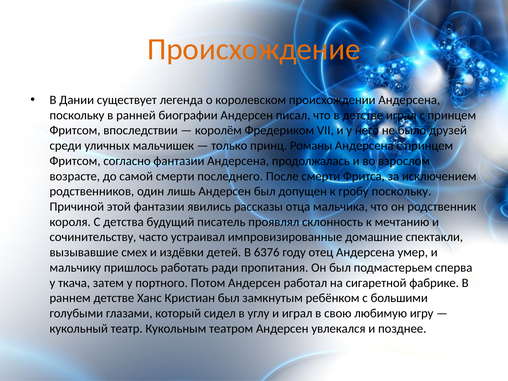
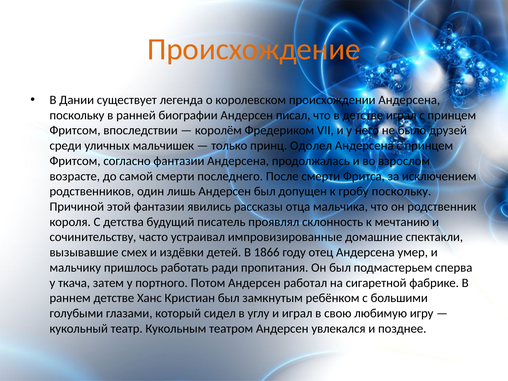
Романы: Романы -> Одолел
6376: 6376 -> 1866
